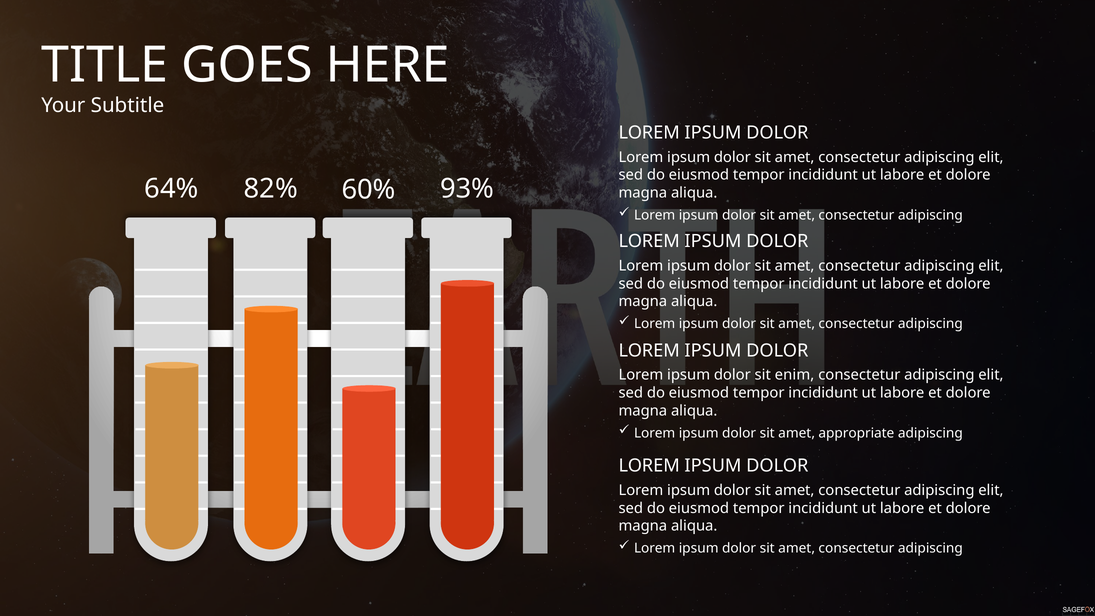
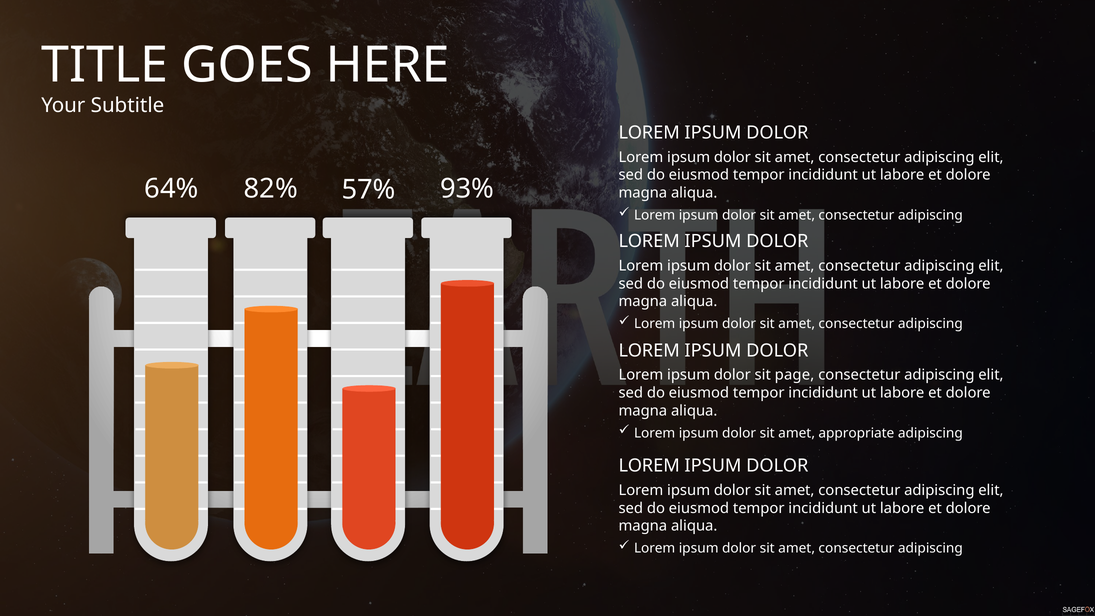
60%: 60% -> 57%
enim: enim -> page
